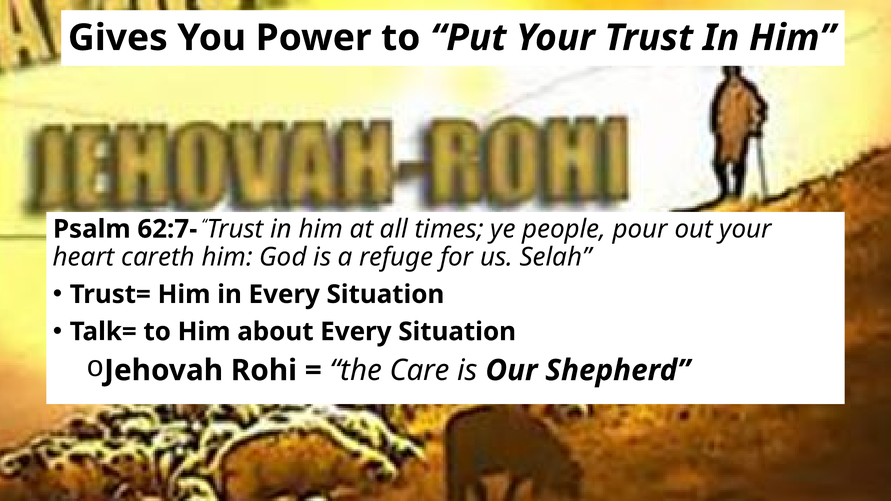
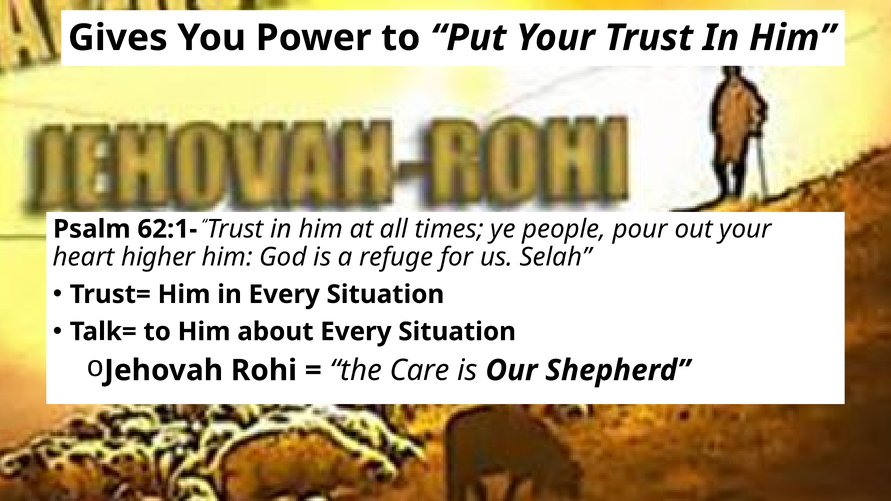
62:7-: 62:7- -> 62:1-
careth: careth -> higher
